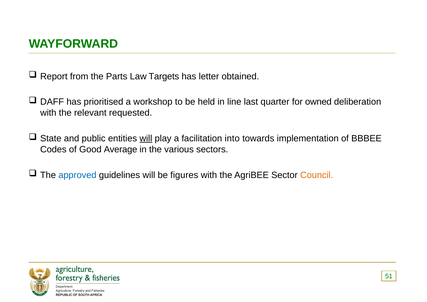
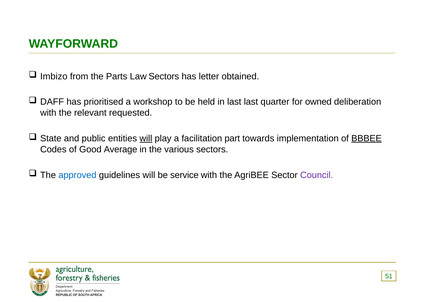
Report: Report -> Imbizo
Law Targets: Targets -> Sectors
in line: line -> last
into: into -> part
BBBEE underline: none -> present
figures: figures -> service
Council colour: orange -> purple
